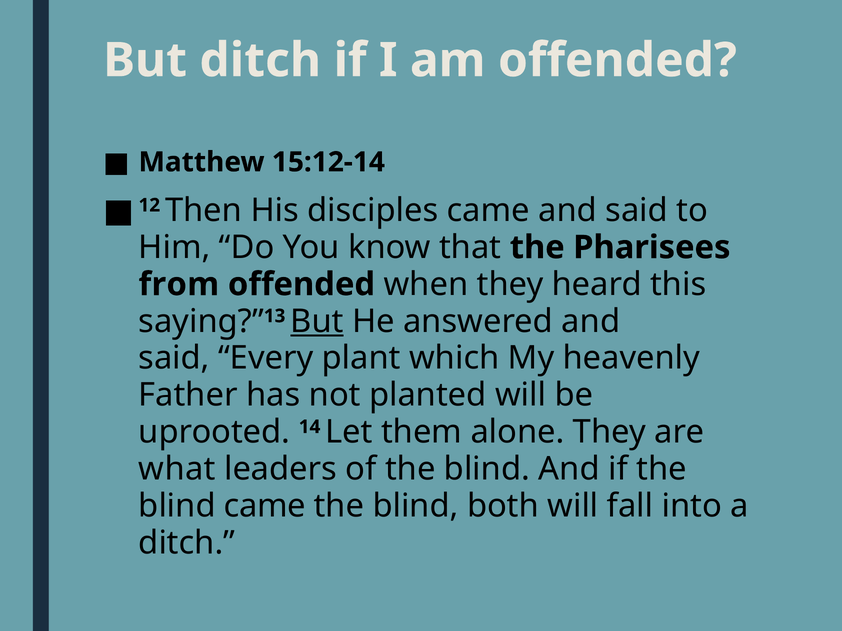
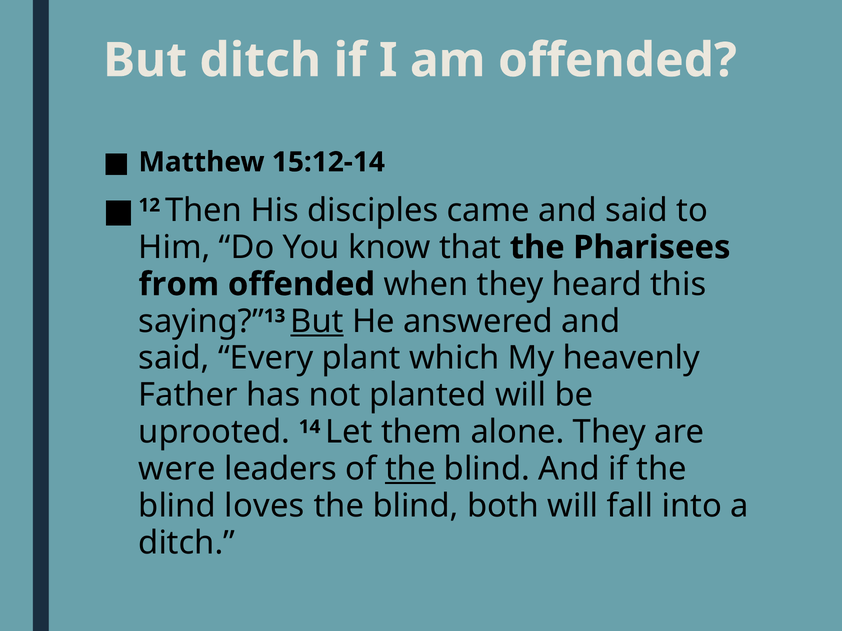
what: what -> were
the at (410, 469) underline: none -> present
blind came: came -> loves
